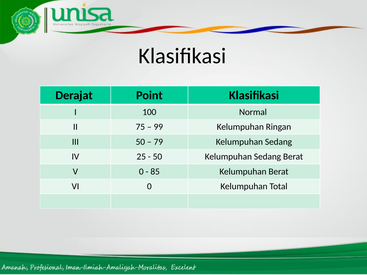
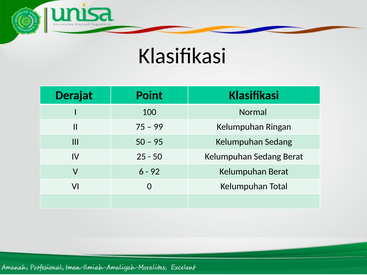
79: 79 -> 95
V 0: 0 -> 6
85: 85 -> 92
